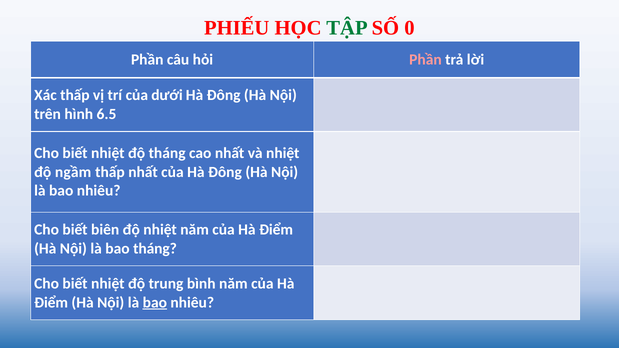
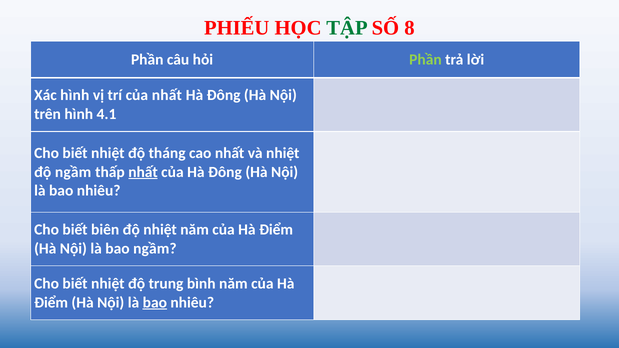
0: 0 -> 8
Phần at (425, 60) colour: pink -> light green
Xác thấp: thấp -> hình
của dưới: dưới -> nhất
6.5: 6.5 -> 4.1
nhất at (143, 172) underline: none -> present
bao tháng: tháng -> ngầm
